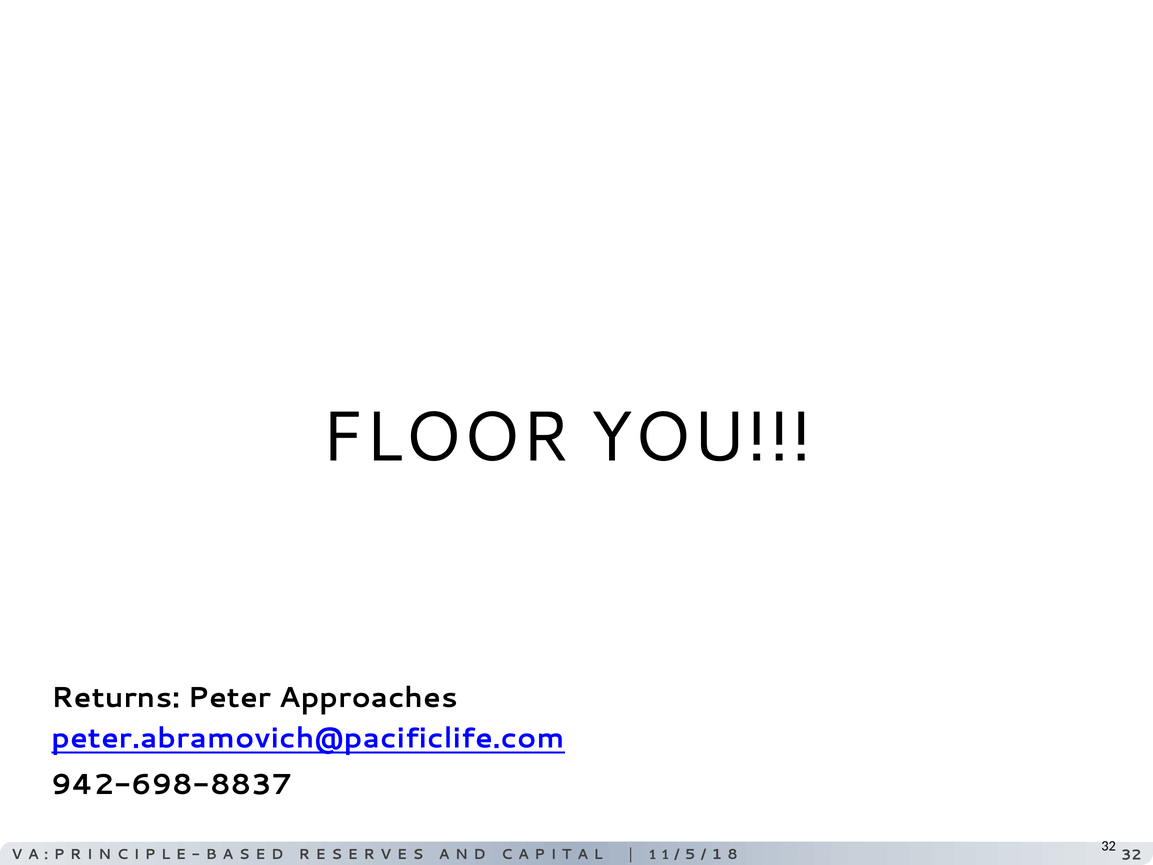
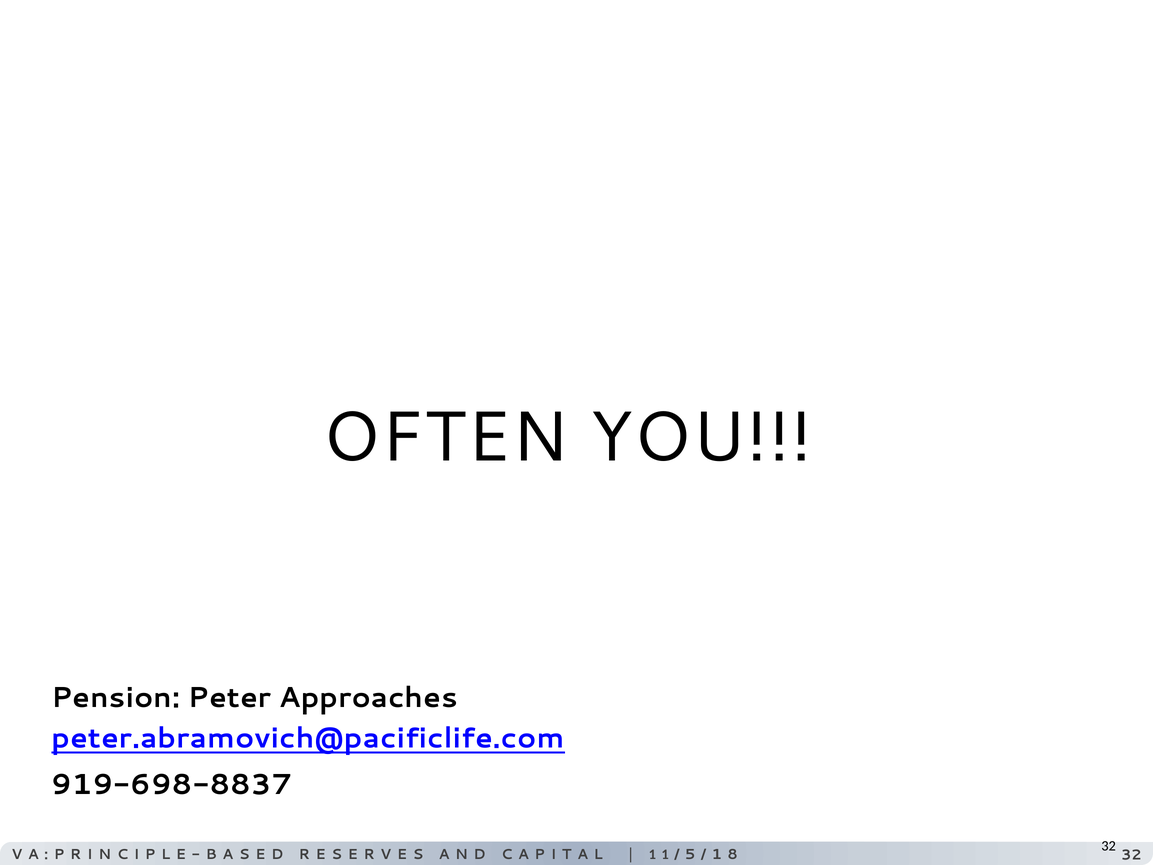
FLOOR: FLOOR -> OFTEN
Returns: Returns -> Pension
942-698-8837: 942-698-8837 -> 919-698-8837
